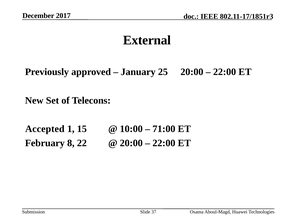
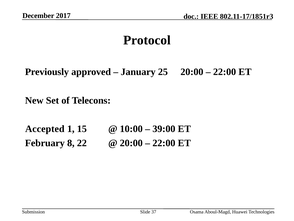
External: External -> Protocol
71:00: 71:00 -> 39:00
